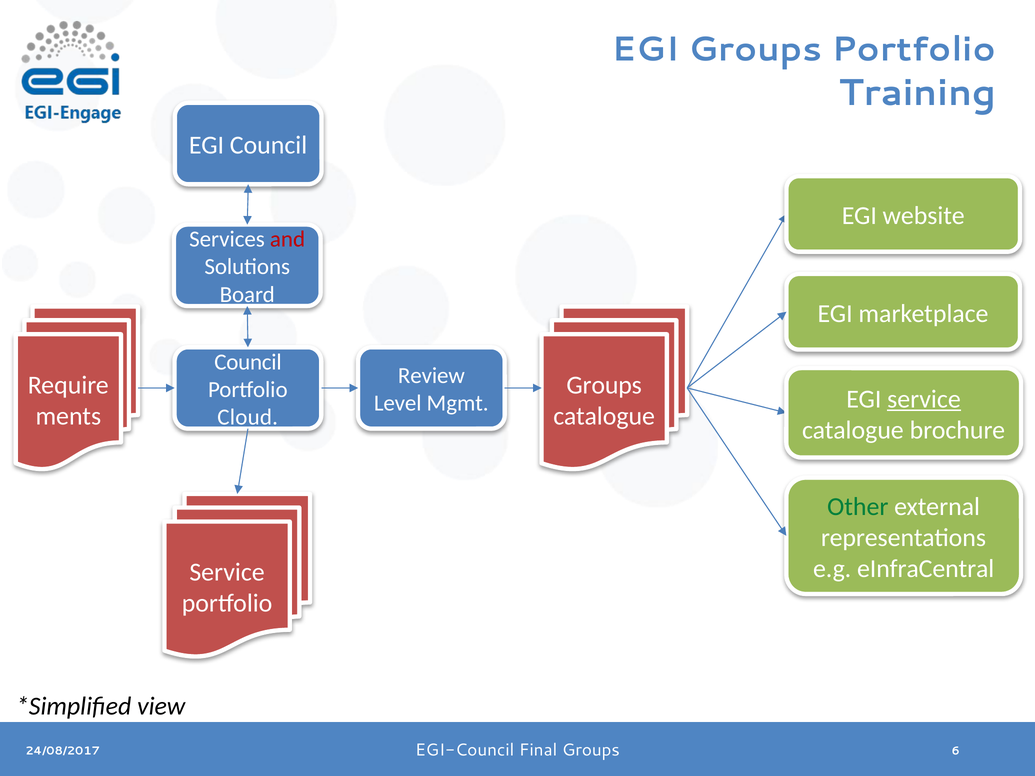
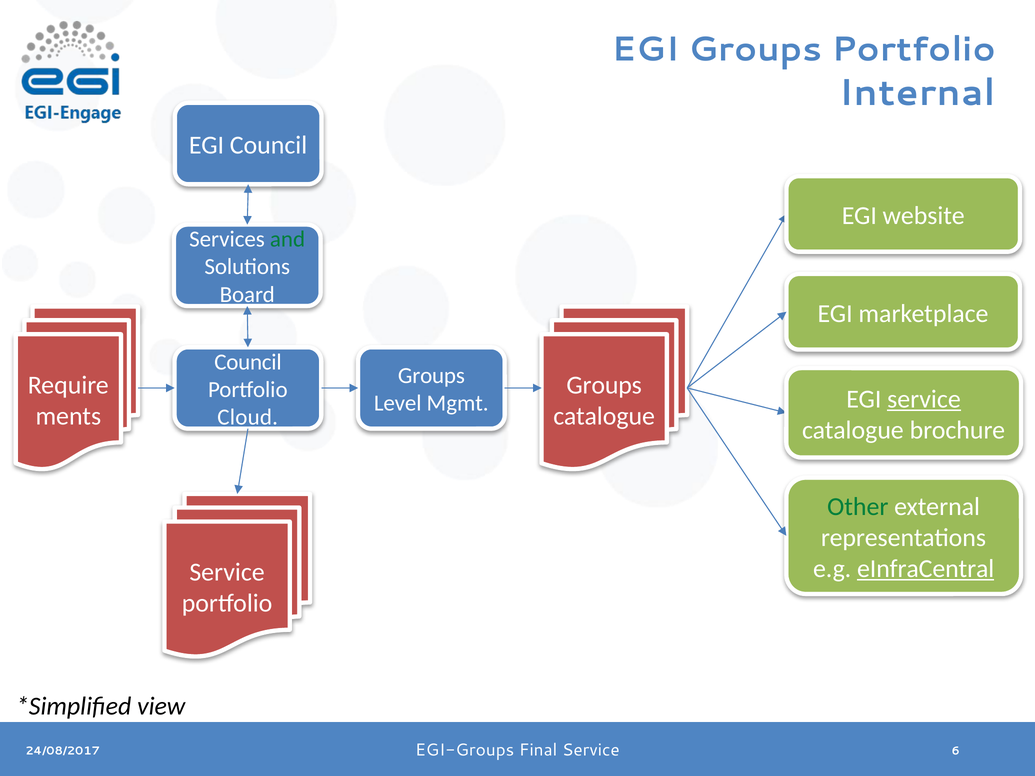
Training: Training -> Internal
and colour: red -> green
Review at (431, 376): Review -> Groups
eInfraCentral underline: none -> present
EGI-Council: EGI-Council -> EGI-Groups
Final Groups: Groups -> Service
